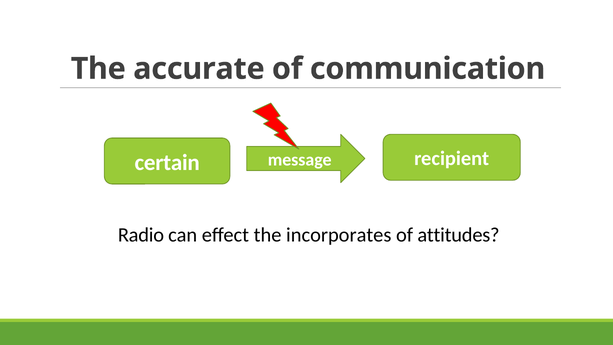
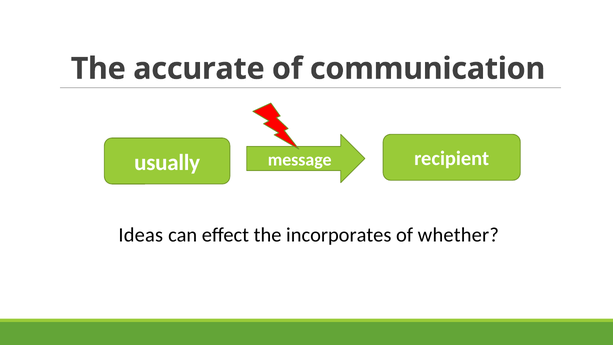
certain: certain -> usually
Radio: Radio -> Ideas
attitudes: attitudes -> whether
